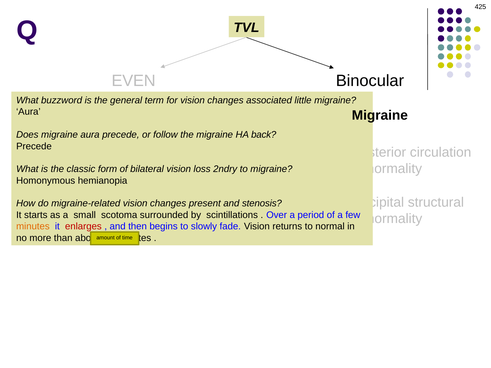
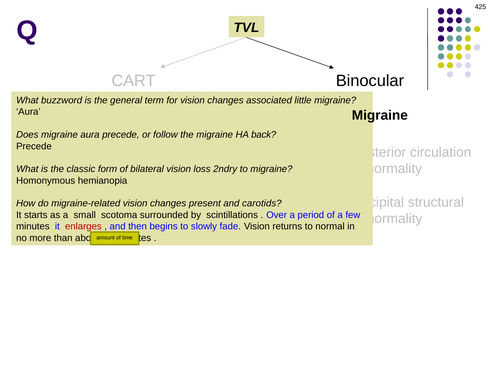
EVEN: EVEN -> CART
stenosis: stenosis -> carotids
minutes at (33, 227) colour: orange -> black
